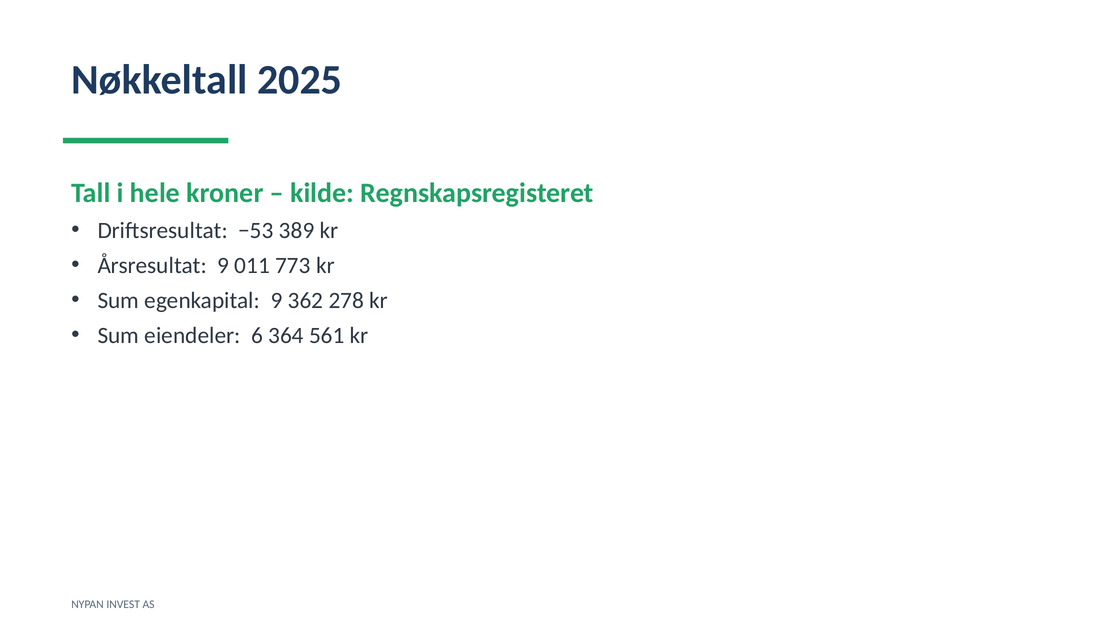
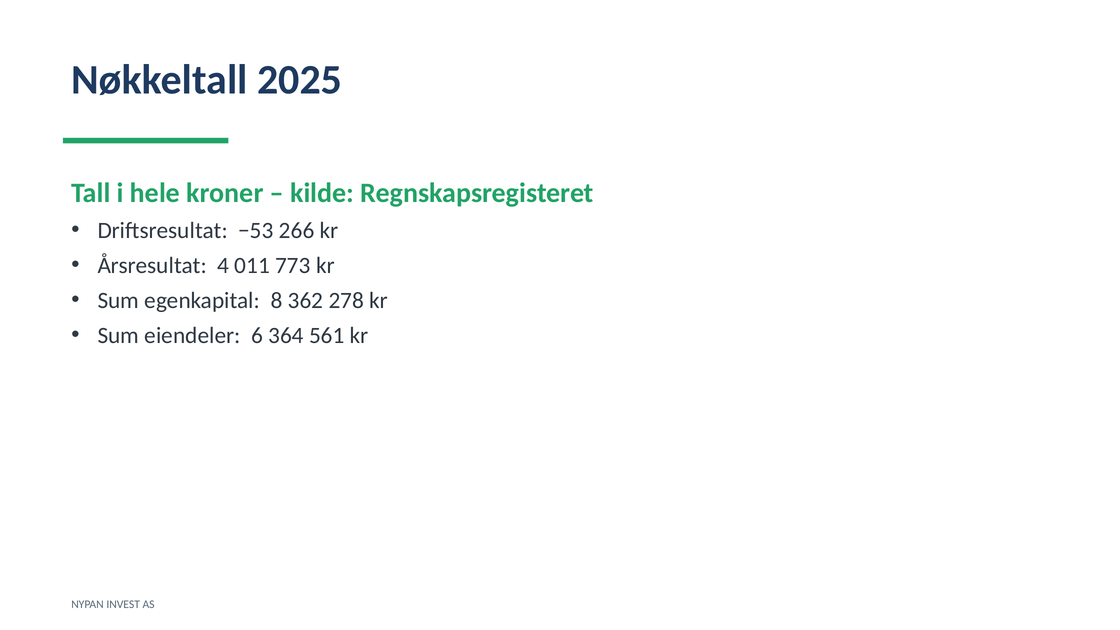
389: 389 -> 266
Årsresultat 9: 9 -> 4
egenkapital 9: 9 -> 8
